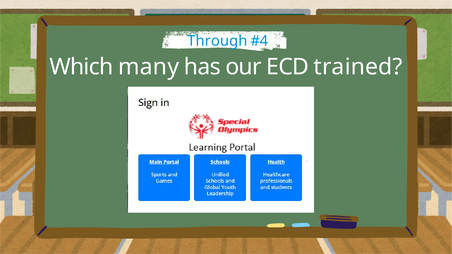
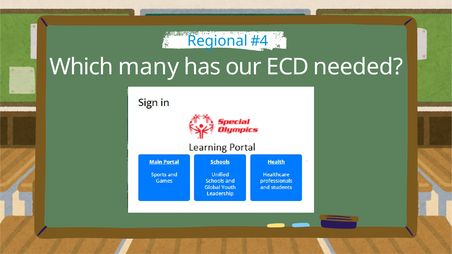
Through: Through -> Regional
trained: trained -> needed
